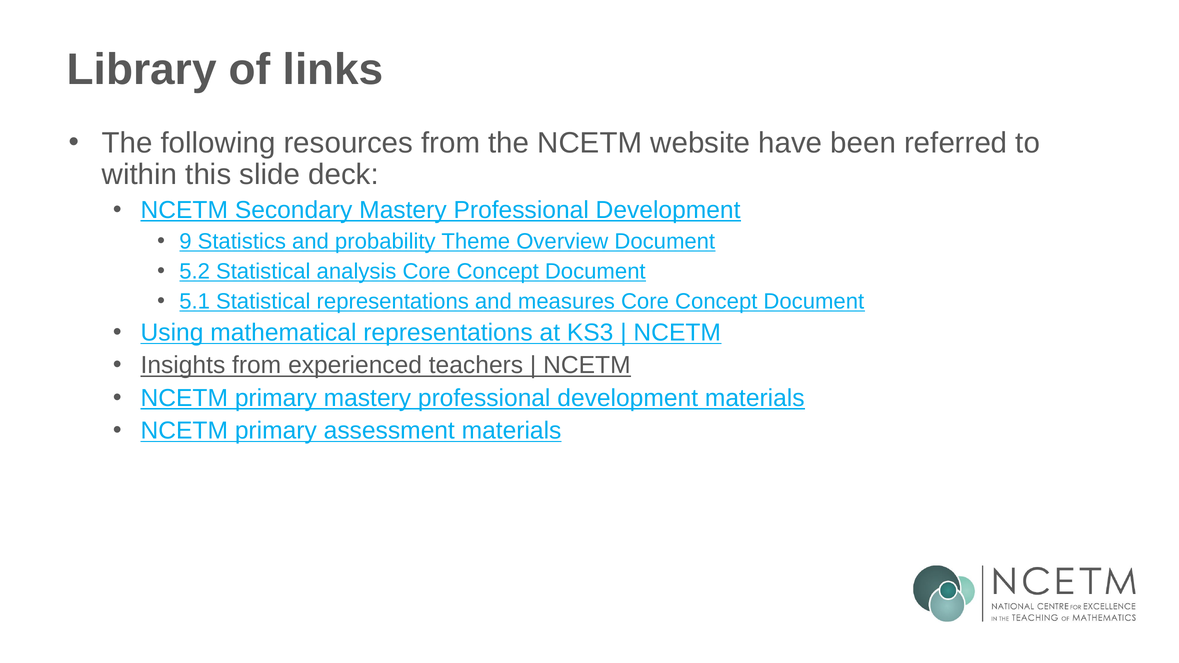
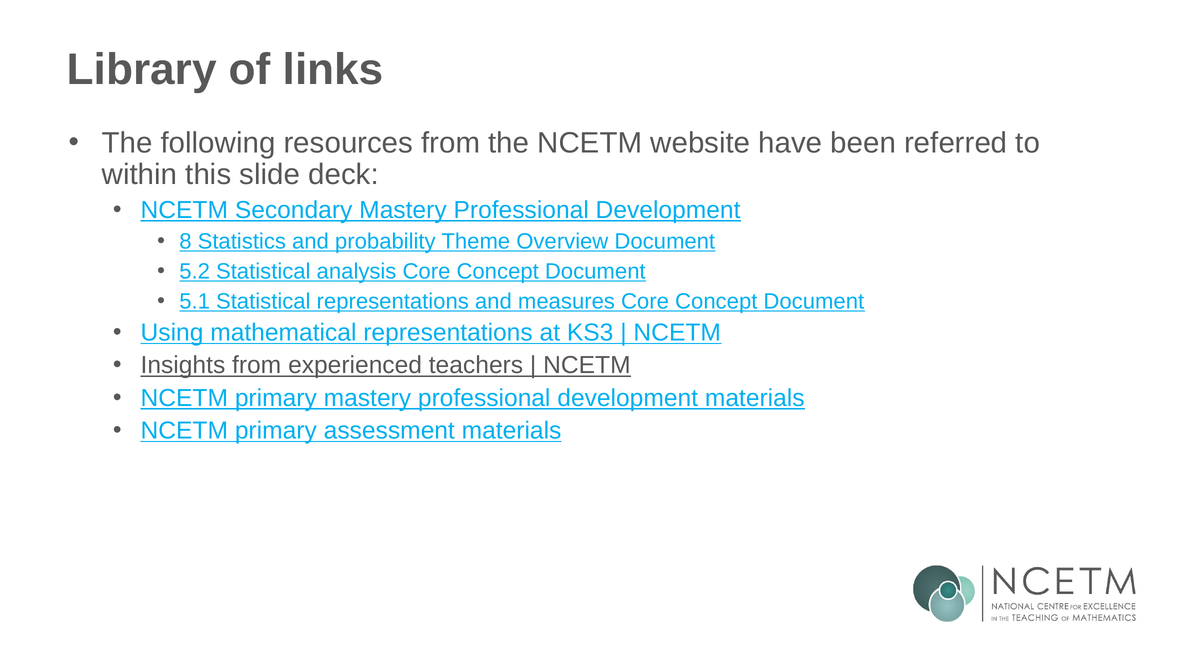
9: 9 -> 8
